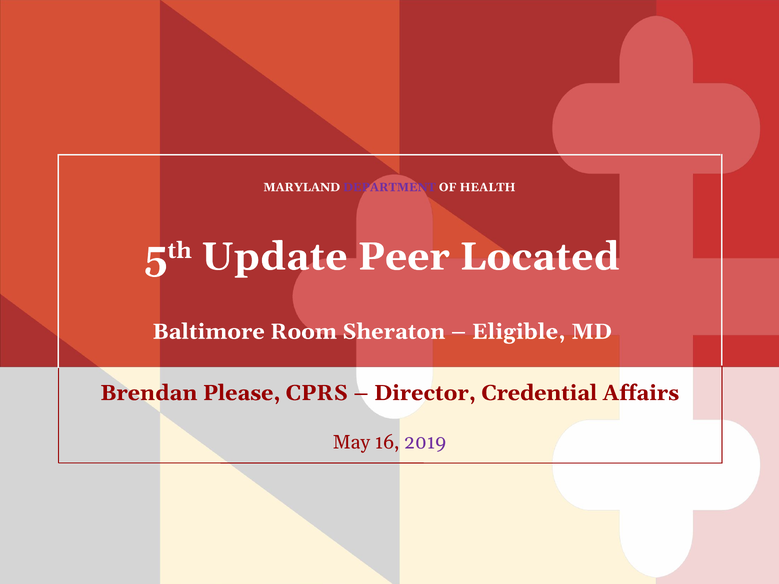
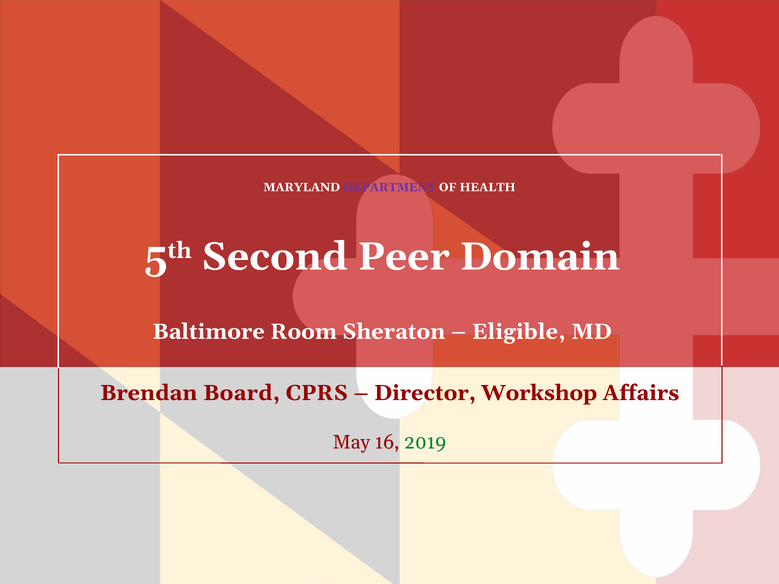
Update: Update -> Second
Located: Located -> Domain
Please: Please -> Board
Credential: Credential -> Workshop
2019 colour: purple -> green
